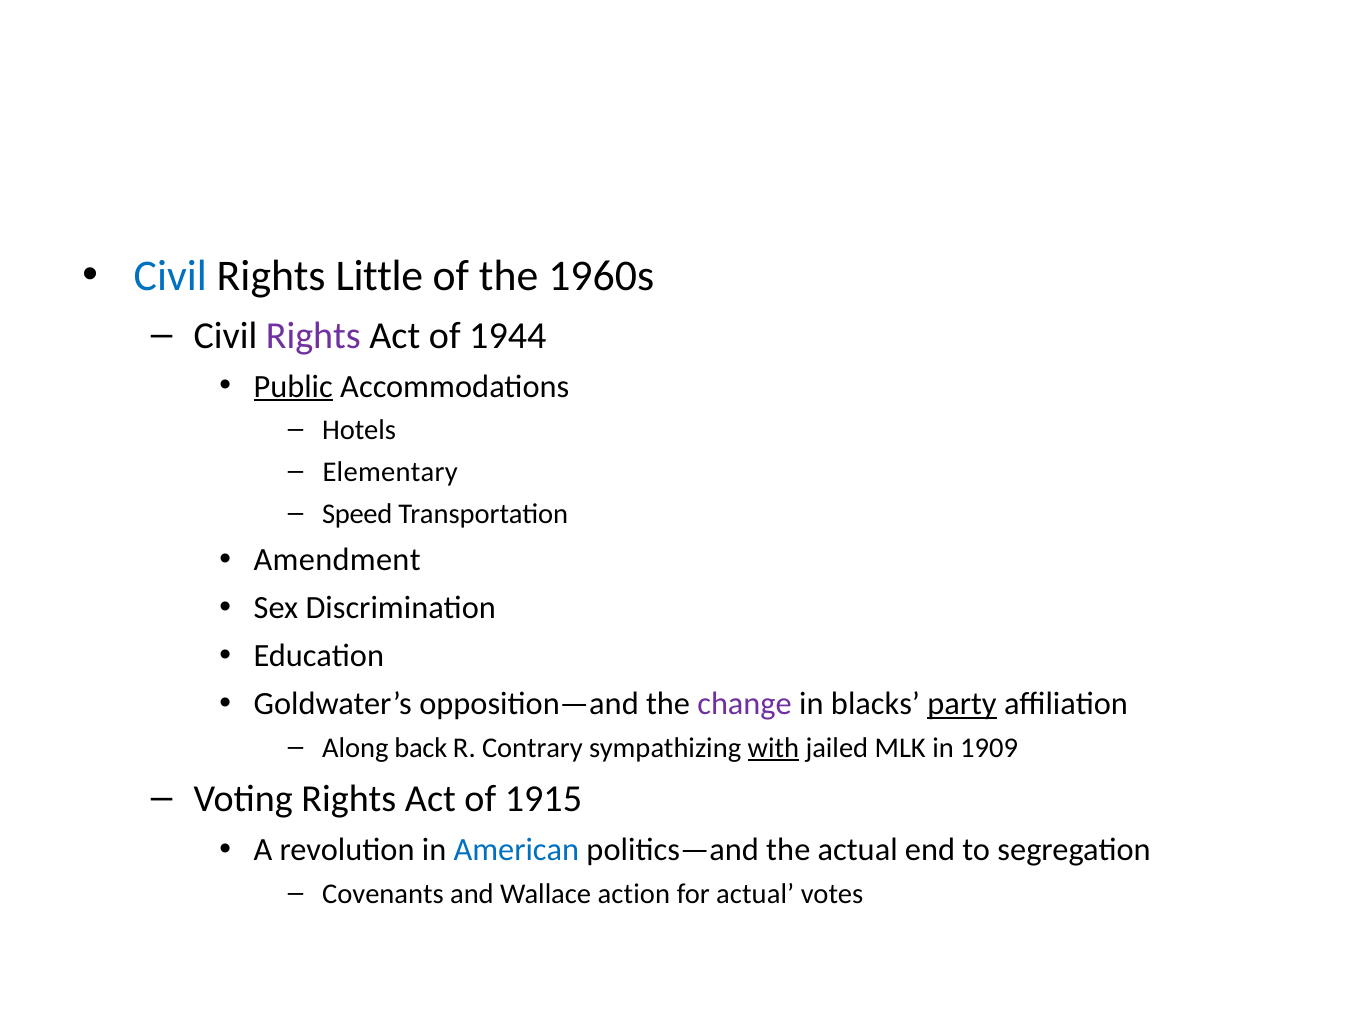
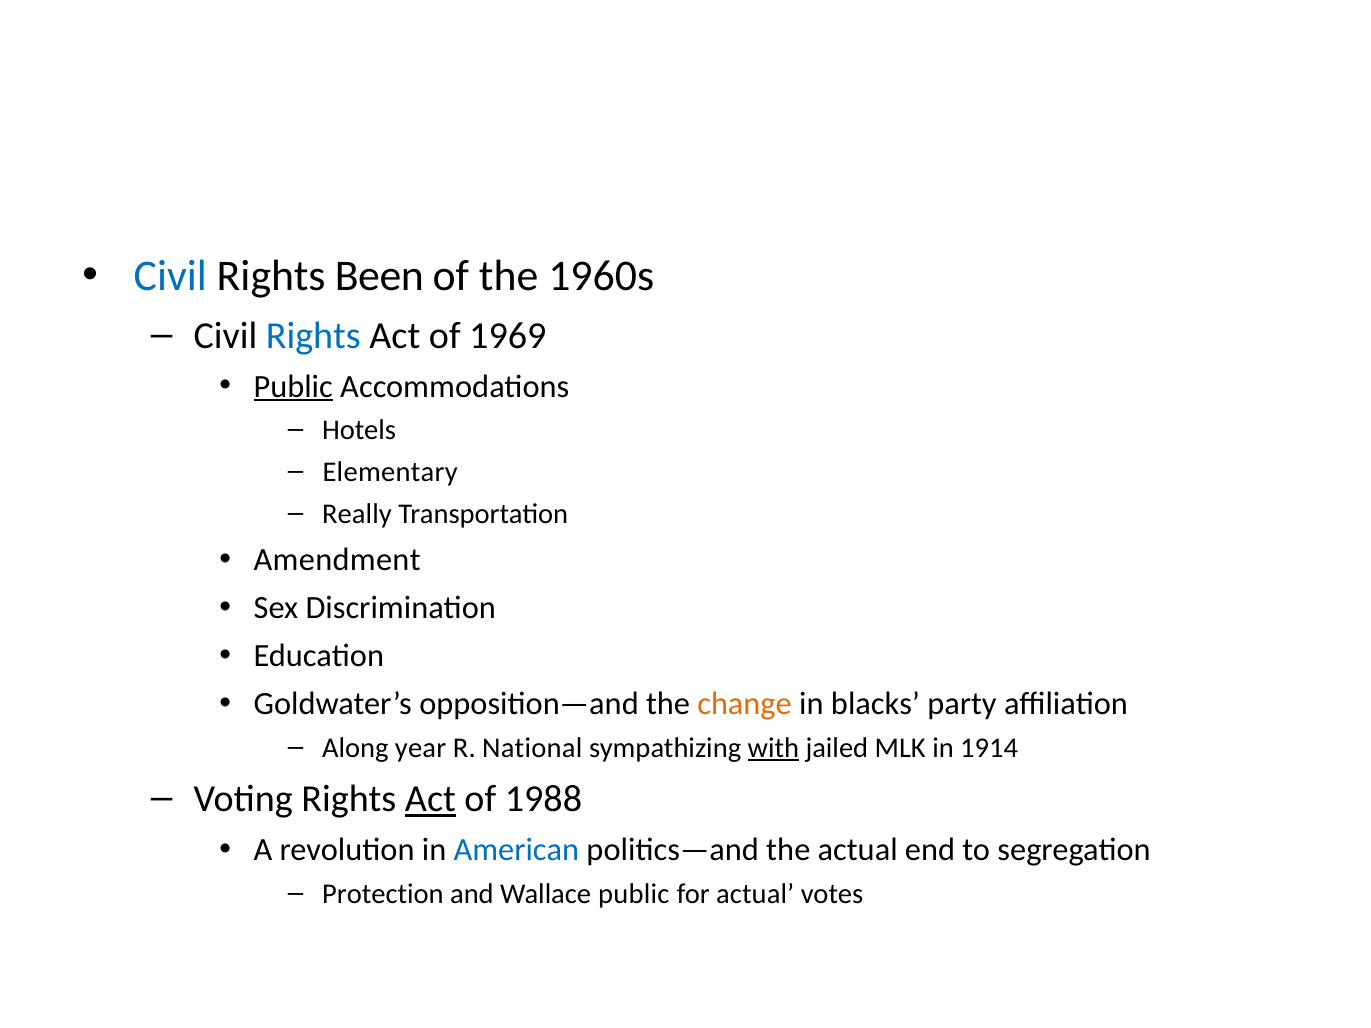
Little: Little -> Been
Rights at (313, 336) colour: purple -> blue
1944: 1944 -> 1969
Speed: Speed -> Really
change colour: purple -> orange
party underline: present -> none
back: back -> year
Contrary: Contrary -> National
1909: 1909 -> 1914
Act at (430, 799) underline: none -> present
1915: 1915 -> 1988
Covenants: Covenants -> Protection
Wallace action: action -> public
